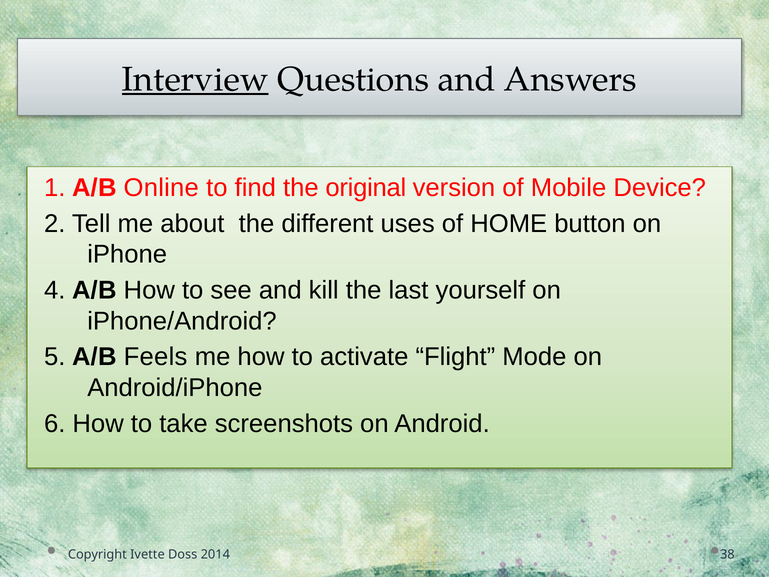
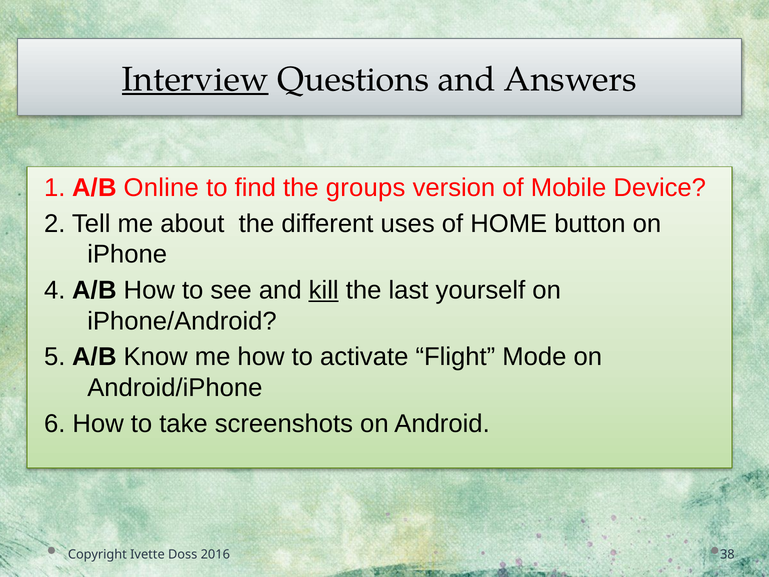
original: original -> groups
kill underline: none -> present
Feels: Feels -> Know
2014: 2014 -> 2016
